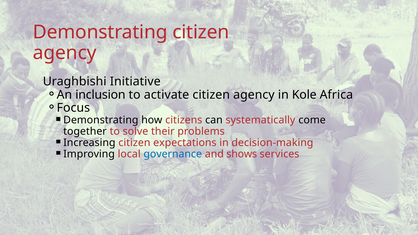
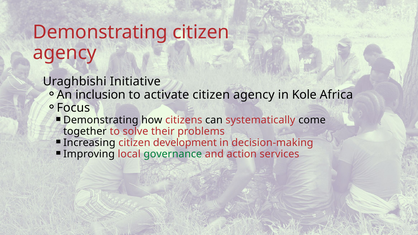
expectations: expectations -> development
governance colour: blue -> green
shows: shows -> action
